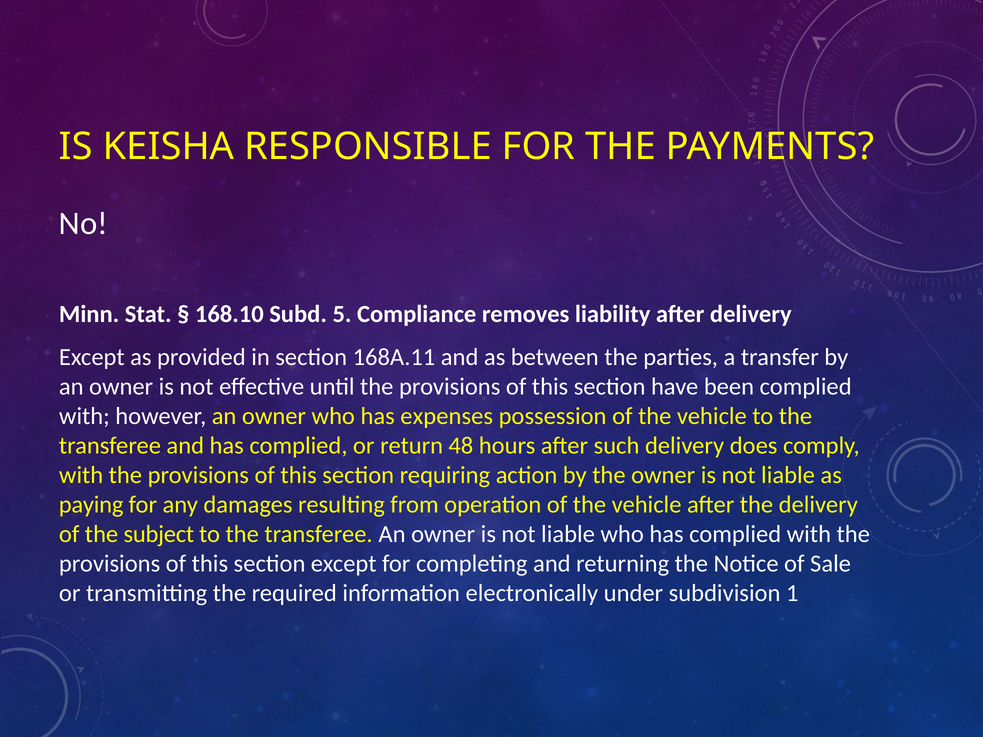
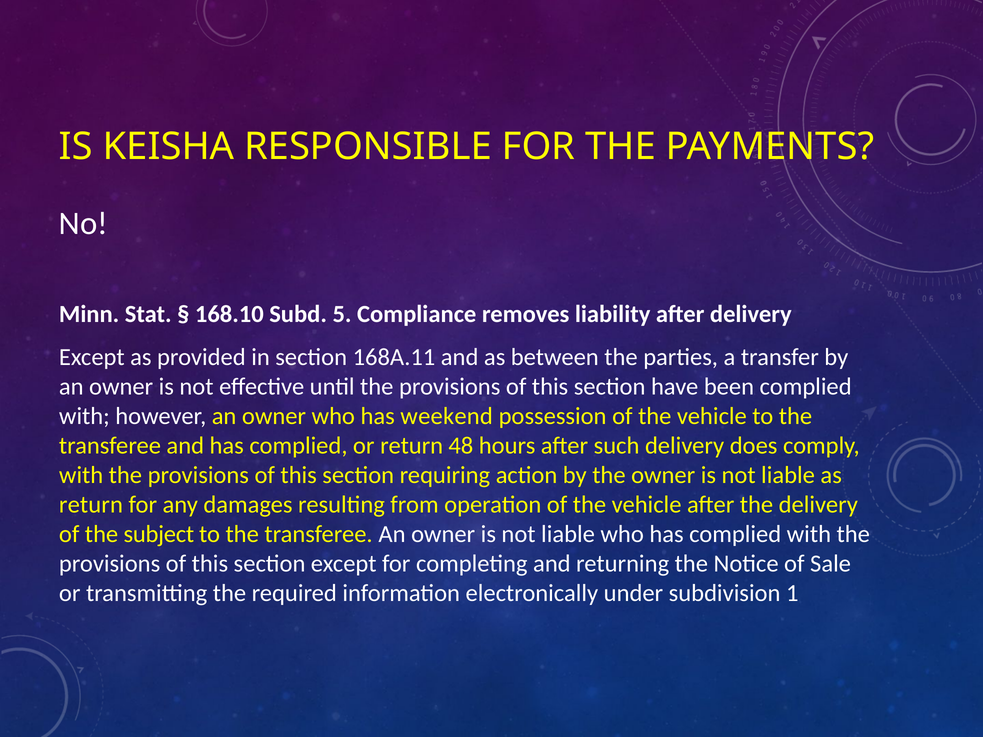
expenses: expenses -> weekend
paying at (91, 505): paying -> return
